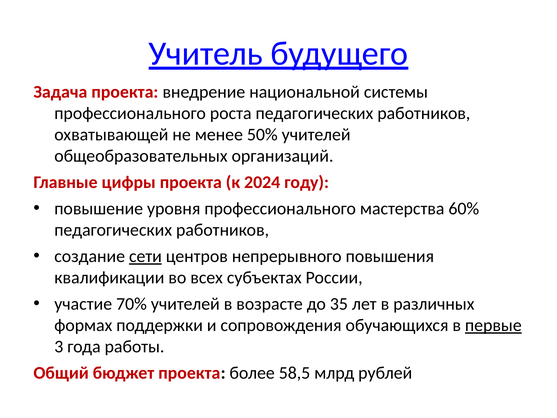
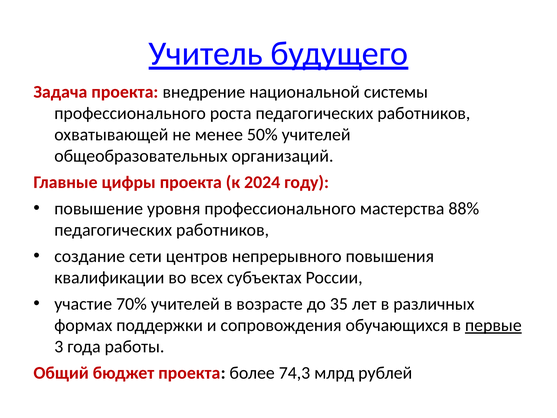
60%: 60% -> 88%
сети underline: present -> none
58,5: 58,5 -> 74,3
